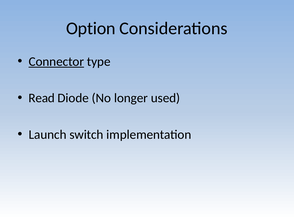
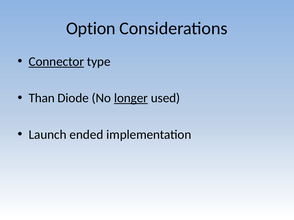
Read: Read -> Than
longer underline: none -> present
switch: switch -> ended
